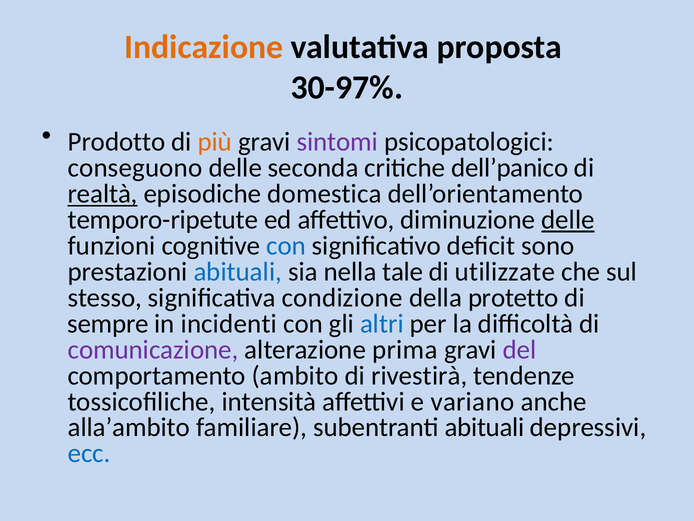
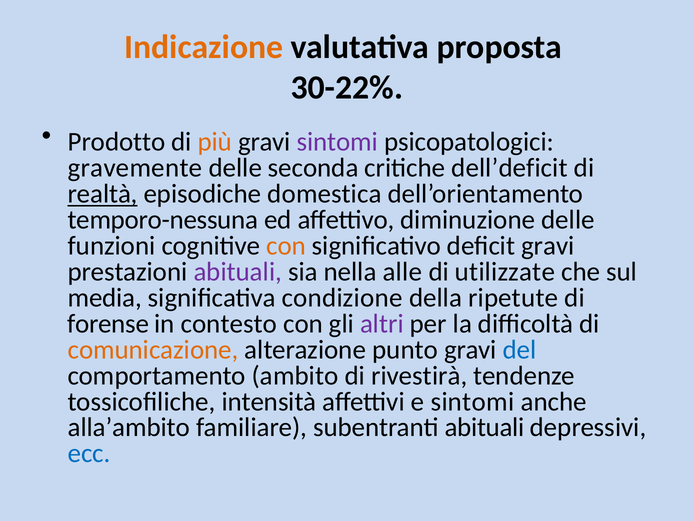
30-97%: 30-97% -> 30-22%
conseguono: conseguono -> gravemente
dell’panico: dell’panico -> dell’deficit
temporo-ripetute: temporo-ripetute -> temporo-nessuna
delle at (568, 220) underline: present -> none
con at (286, 246) colour: blue -> orange
deficit sono: sono -> gravi
abituali at (238, 272) colour: blue -> purple
tale: tale -> alle
stesso: stesso -> media
protetto: protetto -> ripetute
sempre: sempre -> forense
incidenti: incidenti -> contesto
altri colour: blue -> purple
comunicazione colour: purple -> orange
prima: prima -> punto
del colour: purple -> blue
e variano: variano -> sintomi
